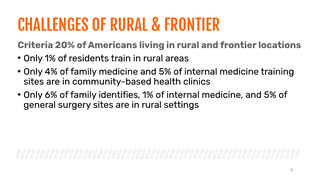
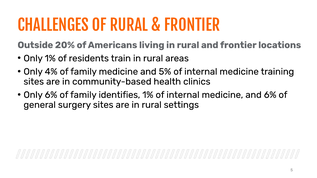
Criteria: Criteria -> Outside
internal medicine and 5%: 5% -> 6%
